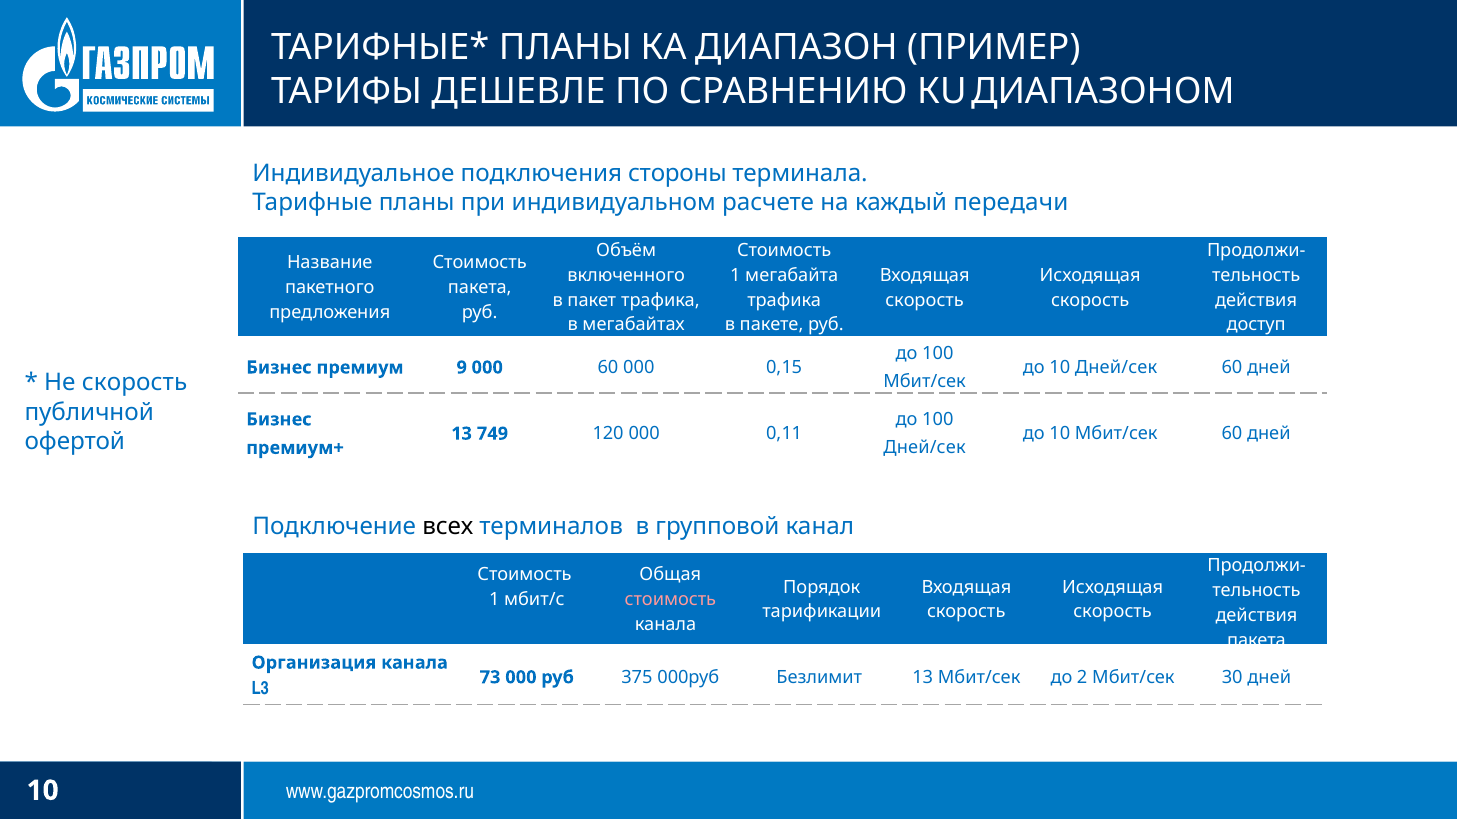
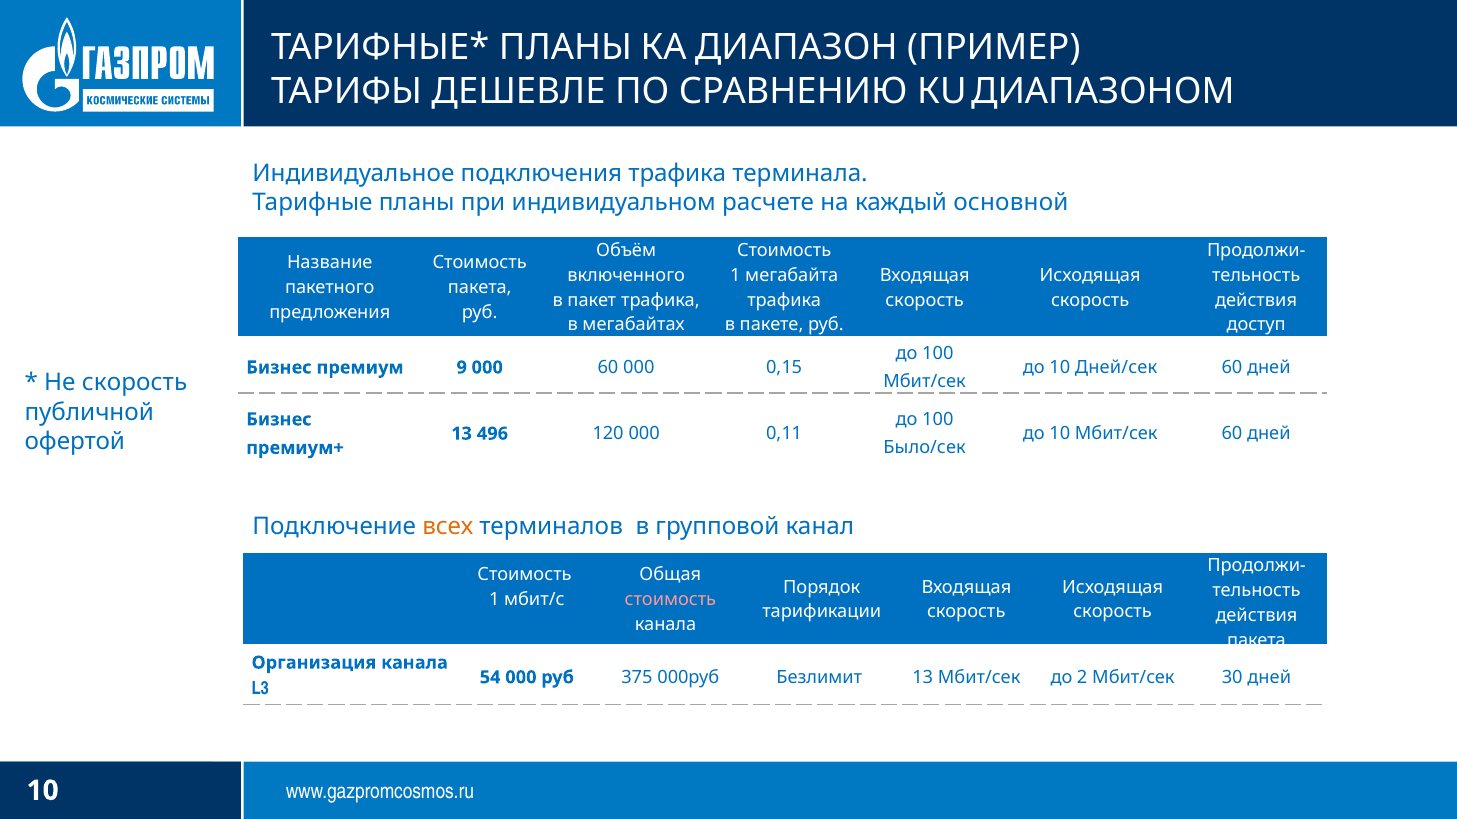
подключения стороны: стороны -> трафика
передачи: передачи -> основной
749: 749 -> 496
Дней/сек at (925, 448): Дней/сек -> Было/сек
всех colour: black -> orange
73: 73 -> 54
